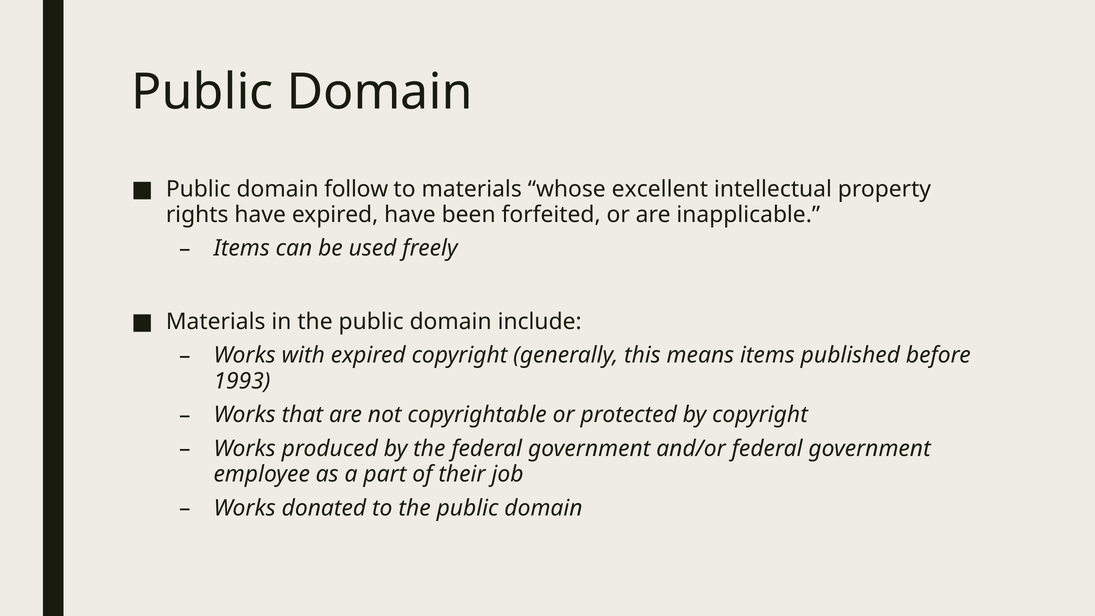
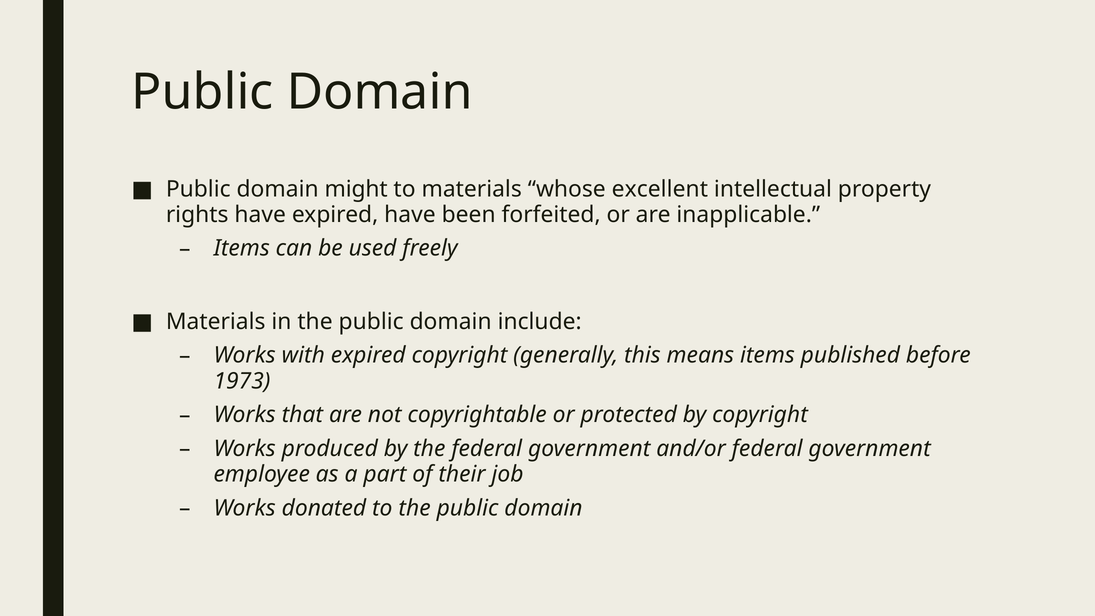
follow: follow -> might
1993: 1993 -> 1973
